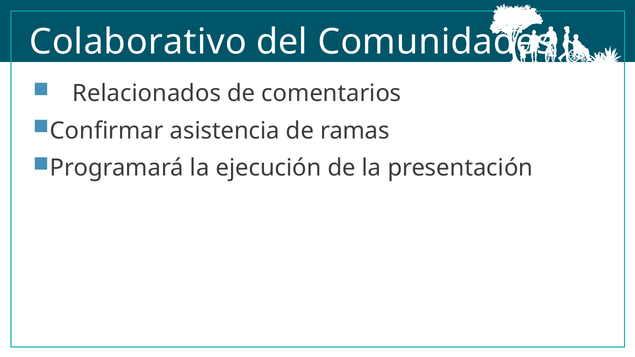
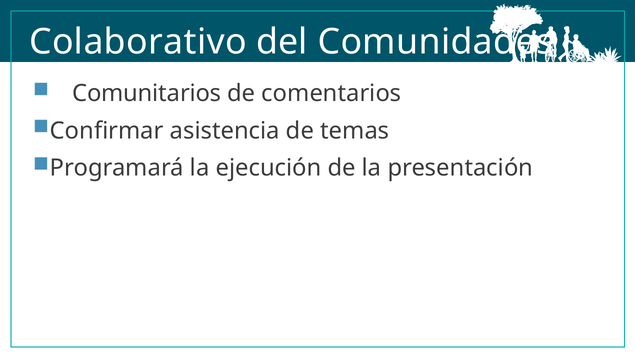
Relacionados: Relacionados -> Comunitarios
ramas: ramas -> temas
